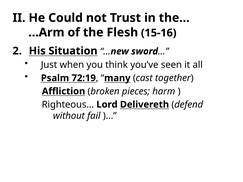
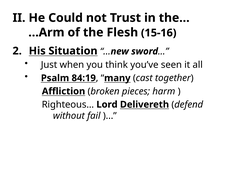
72:19: 72:19 -> 84:19
